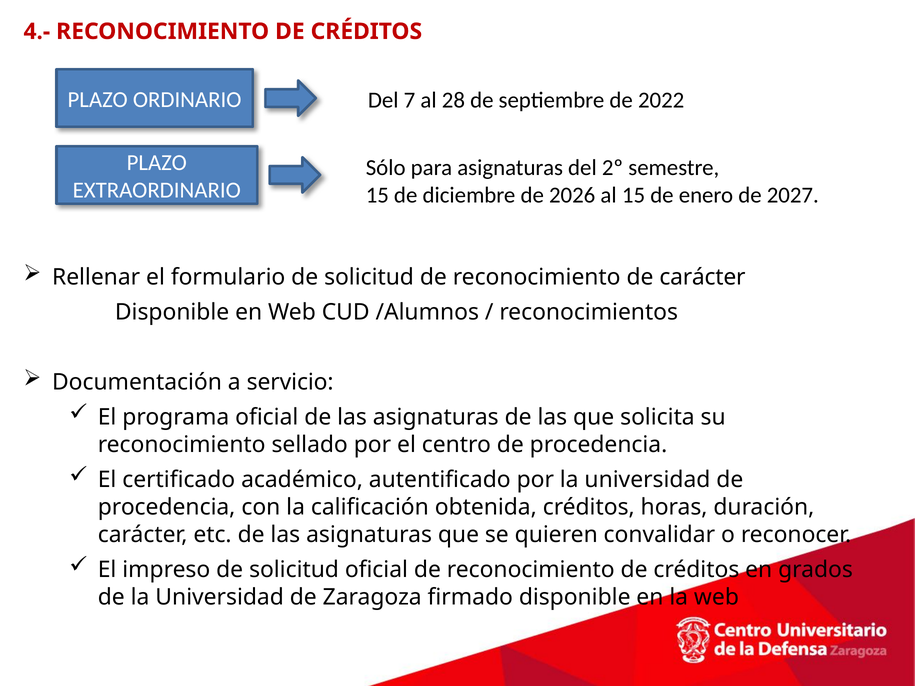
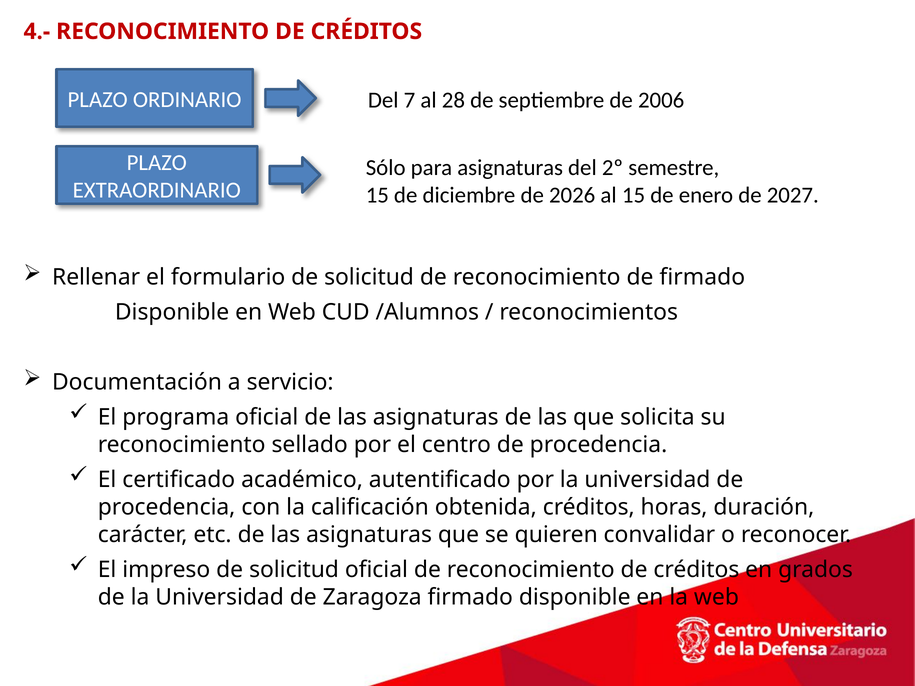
2022: 2022 -> 2006
de carácter: carácter -> firmado
